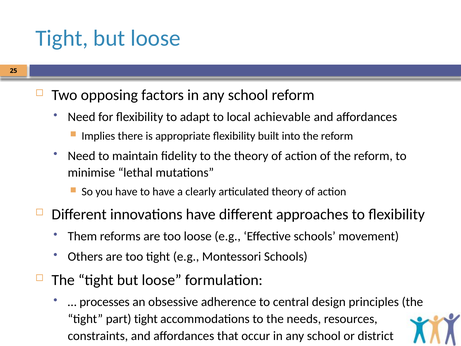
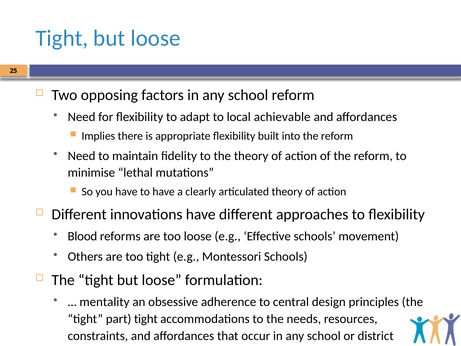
Them: Them -> Blood
processes: processes -> mentality
